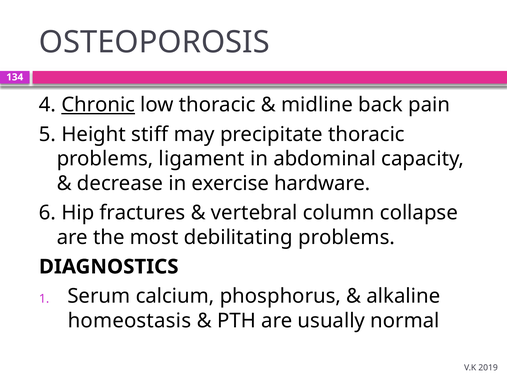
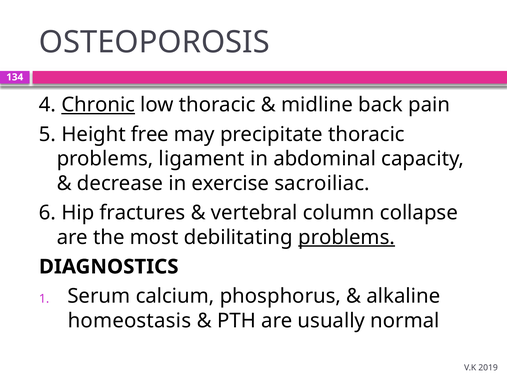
stiff: stiff -> free
hardware: hardware -> sacroiliac
problems at (347, 237) underline: none -> present
